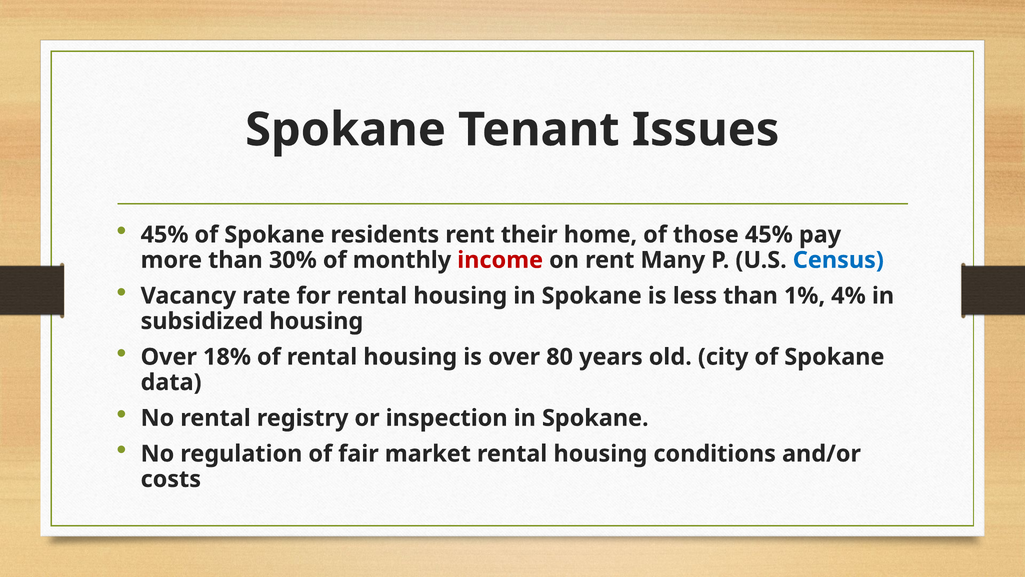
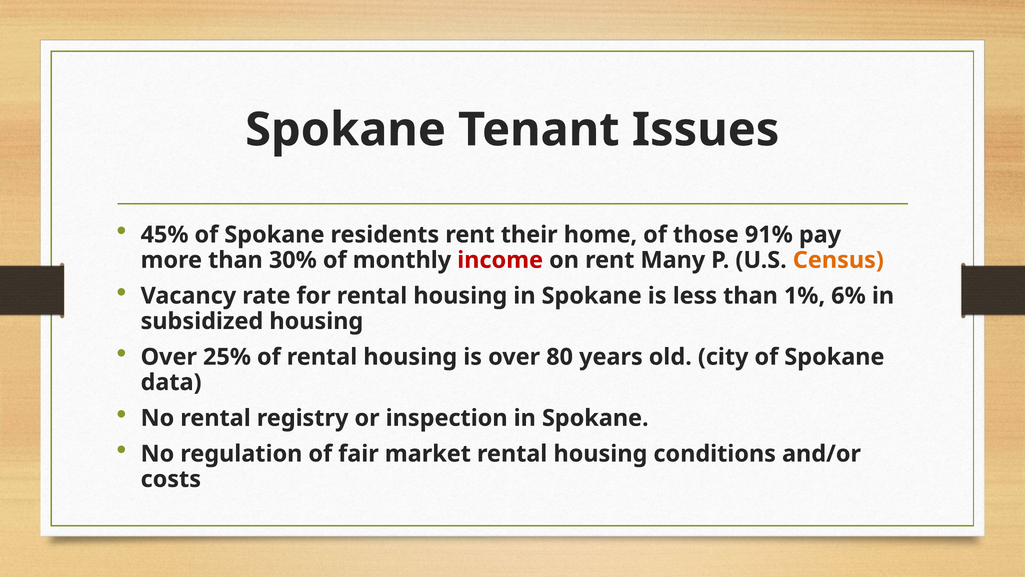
those 45%: 45% -> 91%
Census colour: blue -> orange
4%: 4% -> 6%
18%: 18% -> 25%
